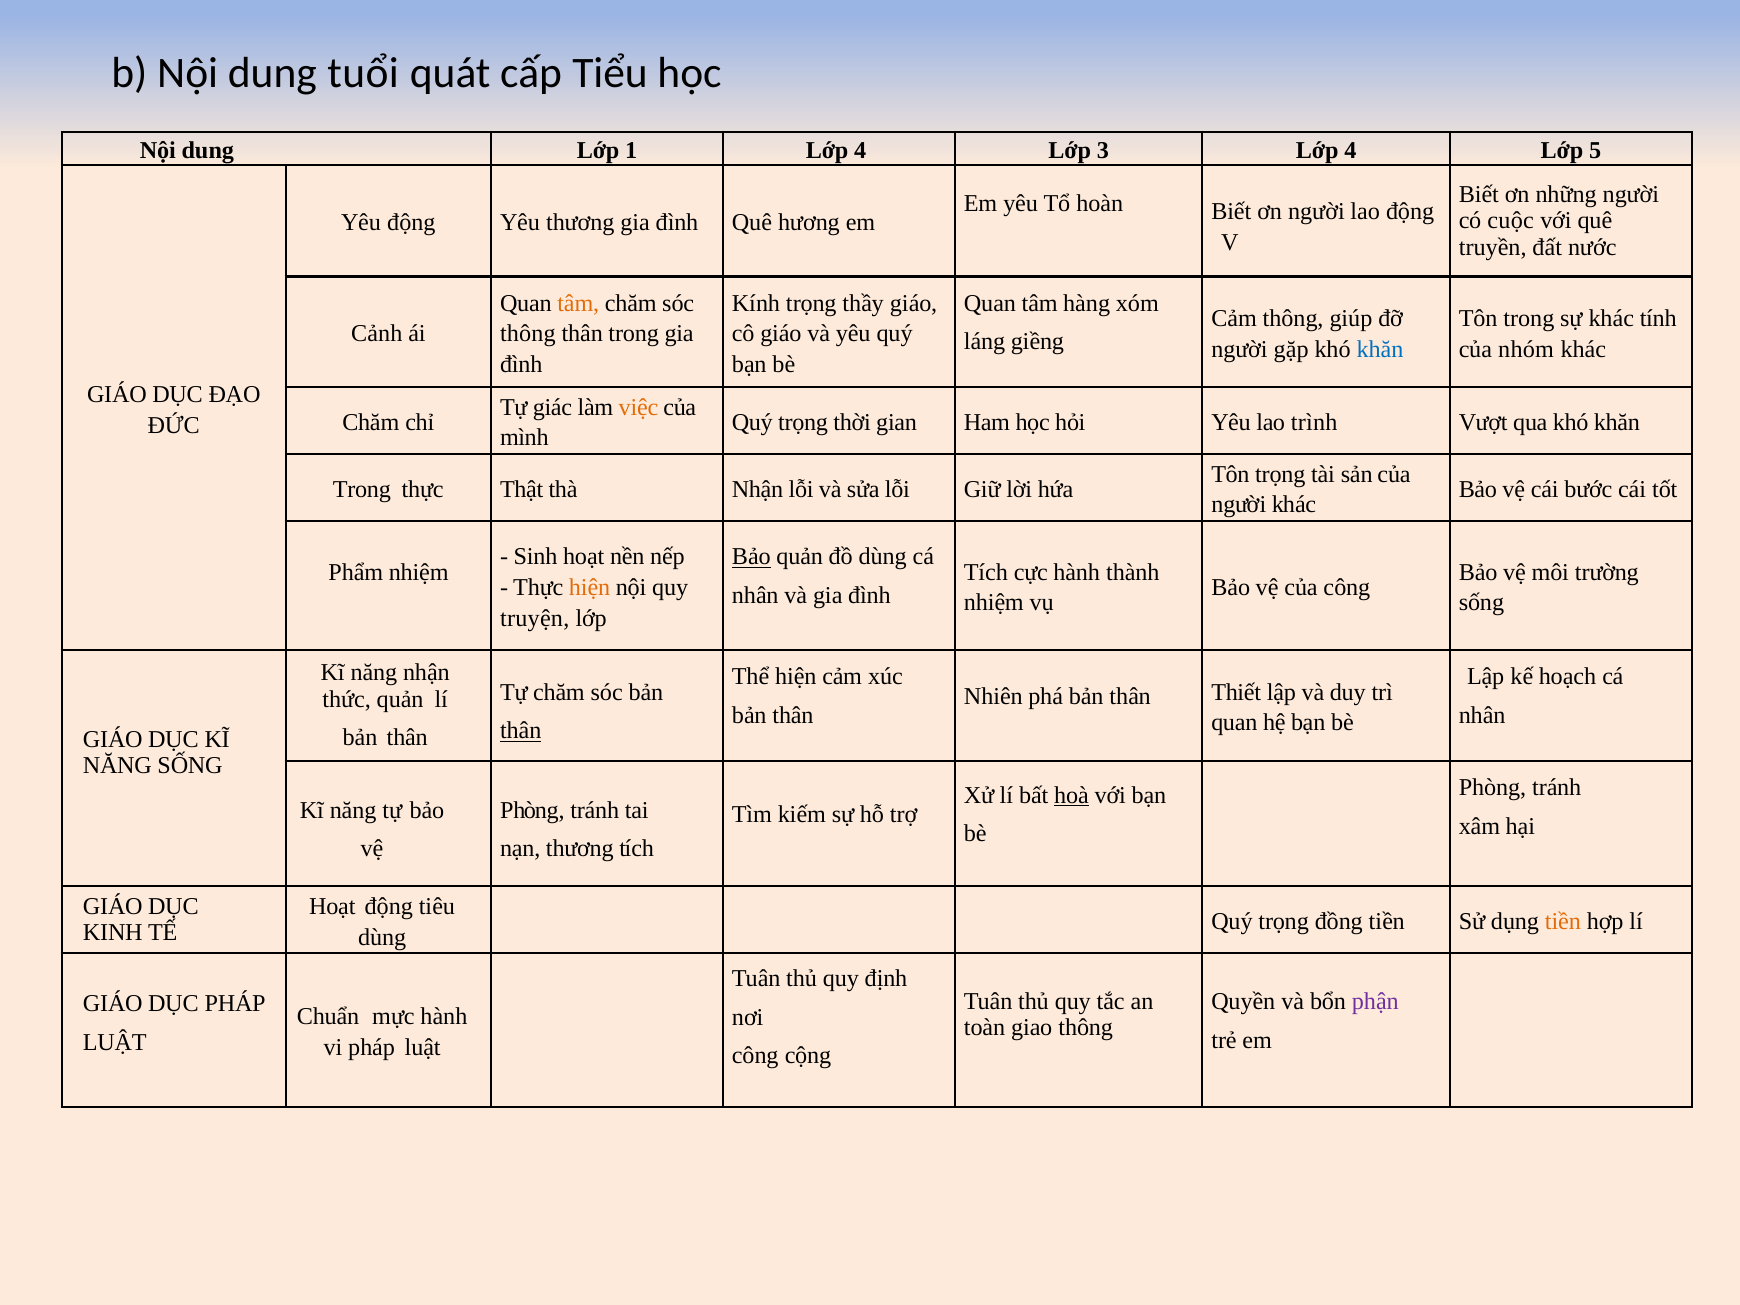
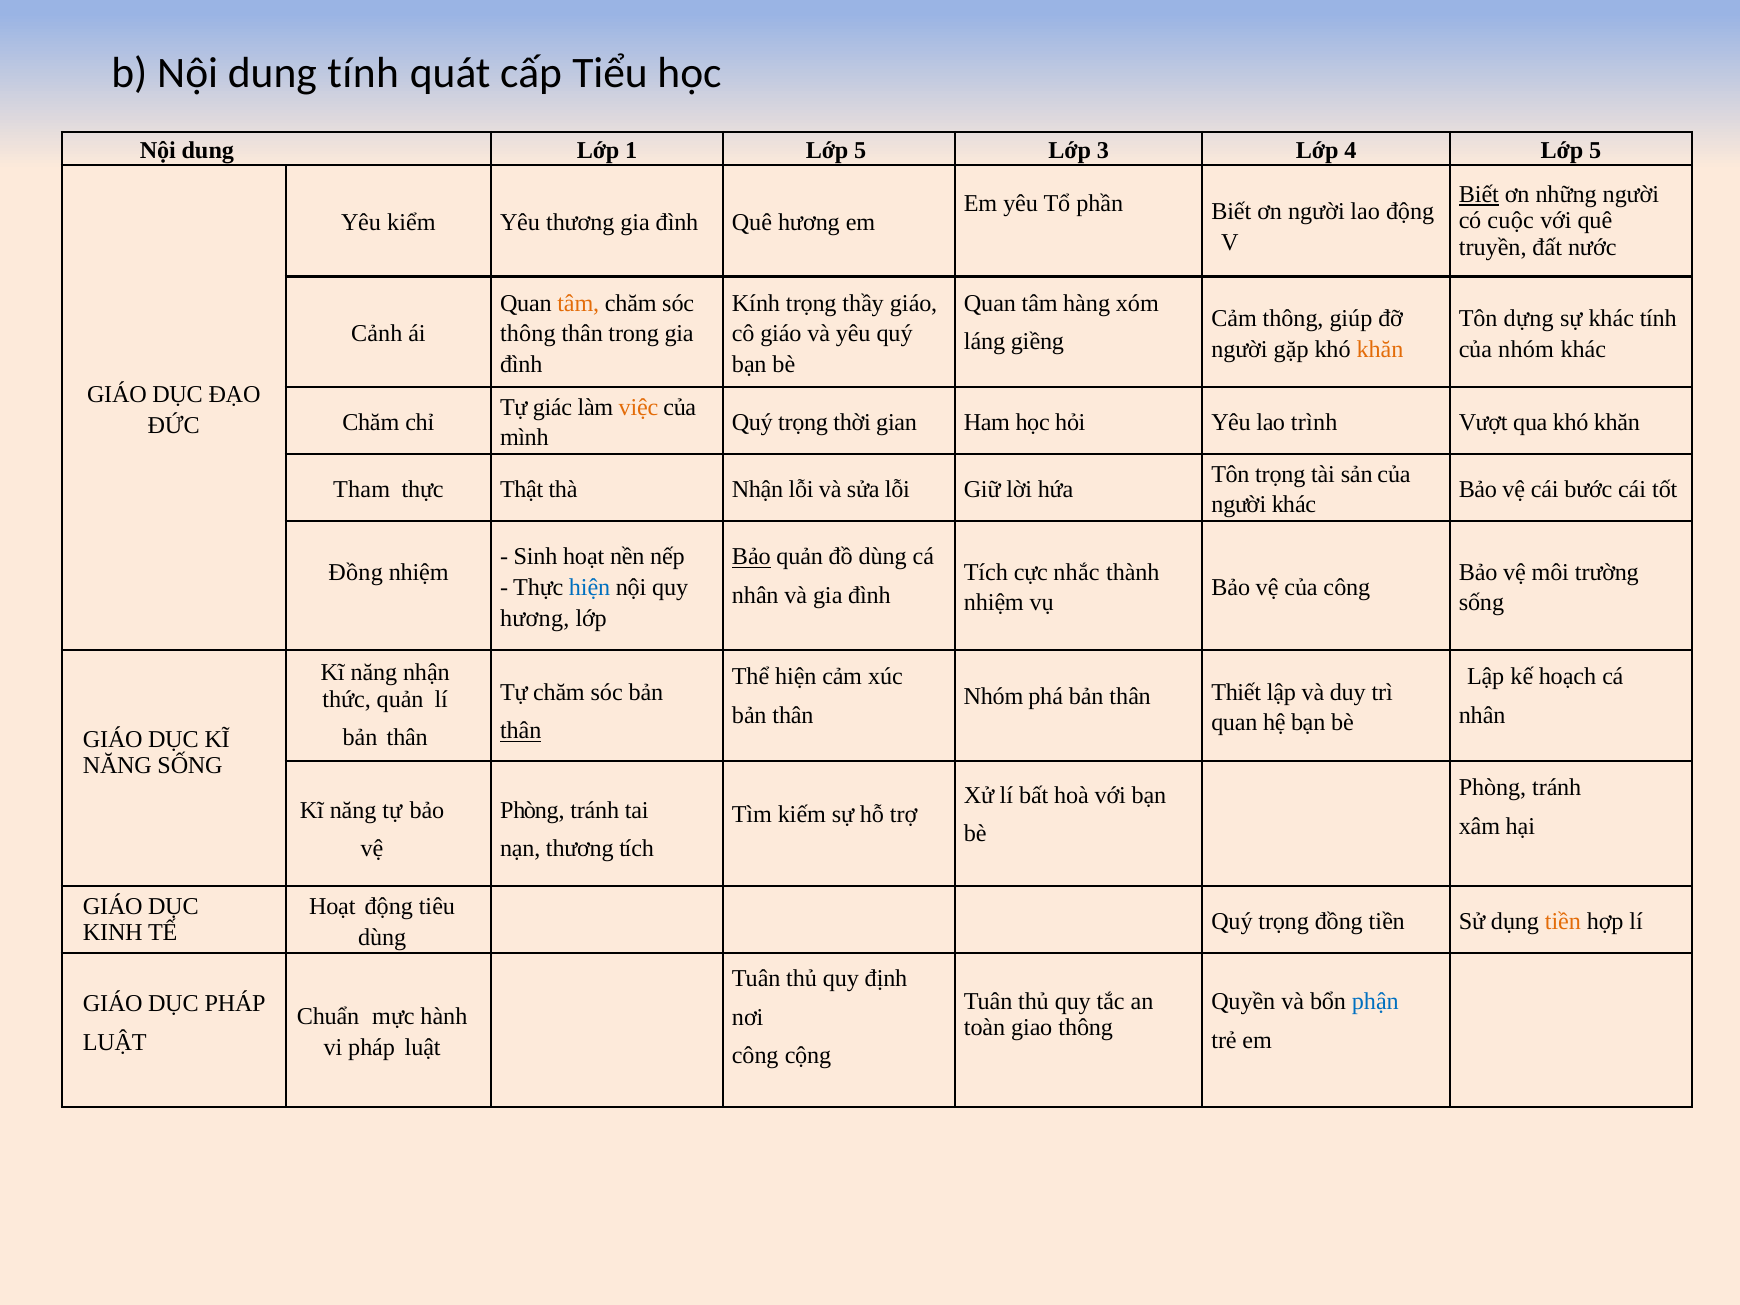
dung tuổi: tuổi -> tính
1 Lớp 4: 4 -> 5
Biết at (1479, 194) underline: none -> present
hoàn: hoàn -> phần
Yêu động: động -> kiểm
Tôn trong: trong -> dựng
khăn at (1380, 349) colour: blue -> orange
Trong at (362, 489): Trong -> Tham
Phẩm at (356, 572): Phẩm -> Đồng
cực hành: hành -> nhắc
hiện at (590, 588) colour: orange -> blue
truyện at (535, 618): truyện -> hương
Nhiên at (993, 696): Nhiên -> Nhóm
hoà underline: present -> none
phận colour: purple -> blue
